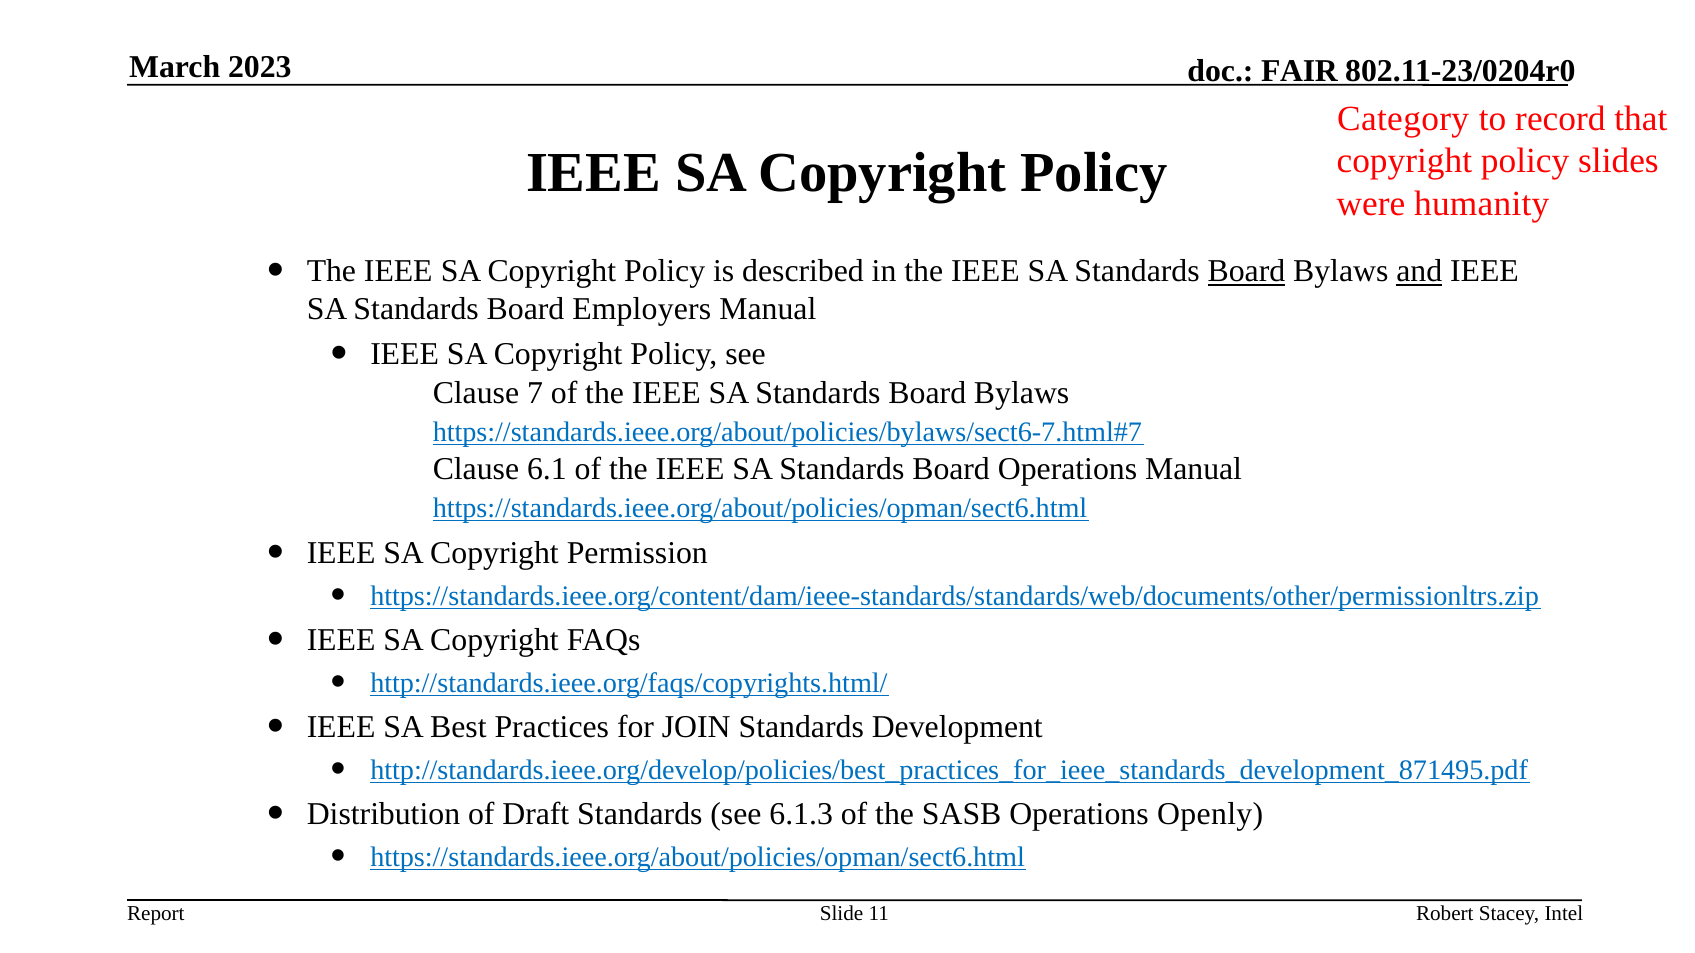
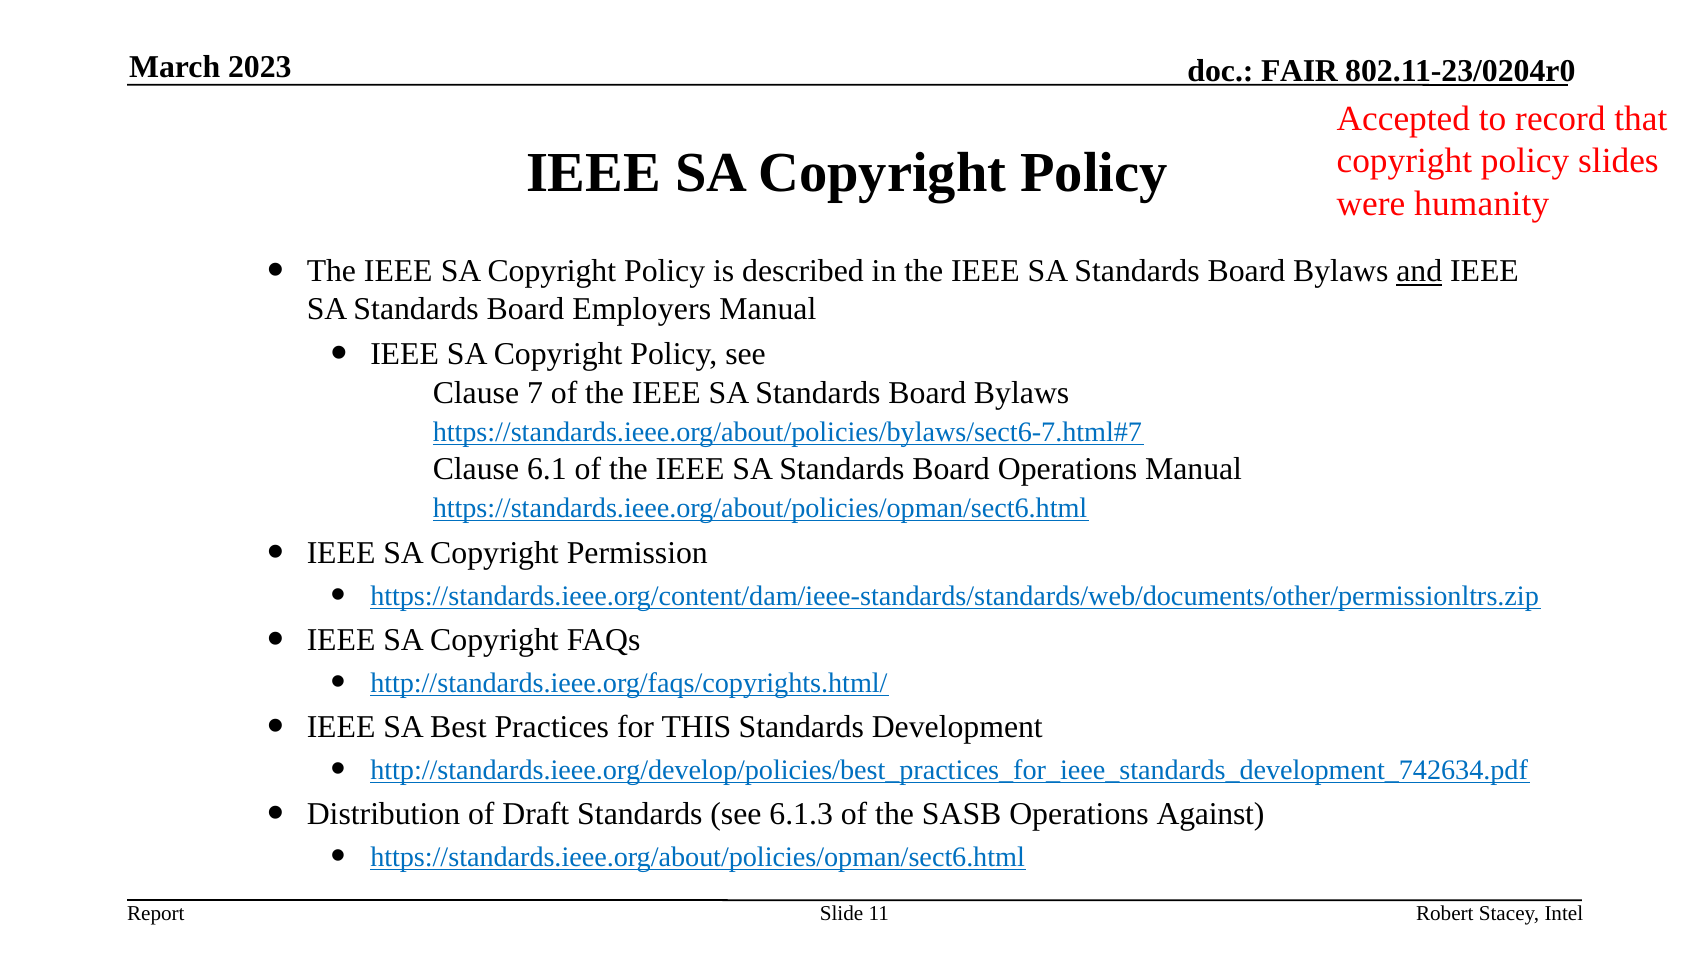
Category: Category -> Accepted
Board at (1246, 271) underline: present -> none
JOIN: JOIN -> THIS
http://standards.ieee.org/develop/policies/best_practices_for_ieee_standards_development_871495.pdf: http://standards.ieee.org/develop/policies/best_practices_for_ieee_standards_development_871495.pdf -> http://standards.ieee.org/develop/policies/best_practices_for_ieee_standards_development_742634.pdf
Openly: Openly -> Against
